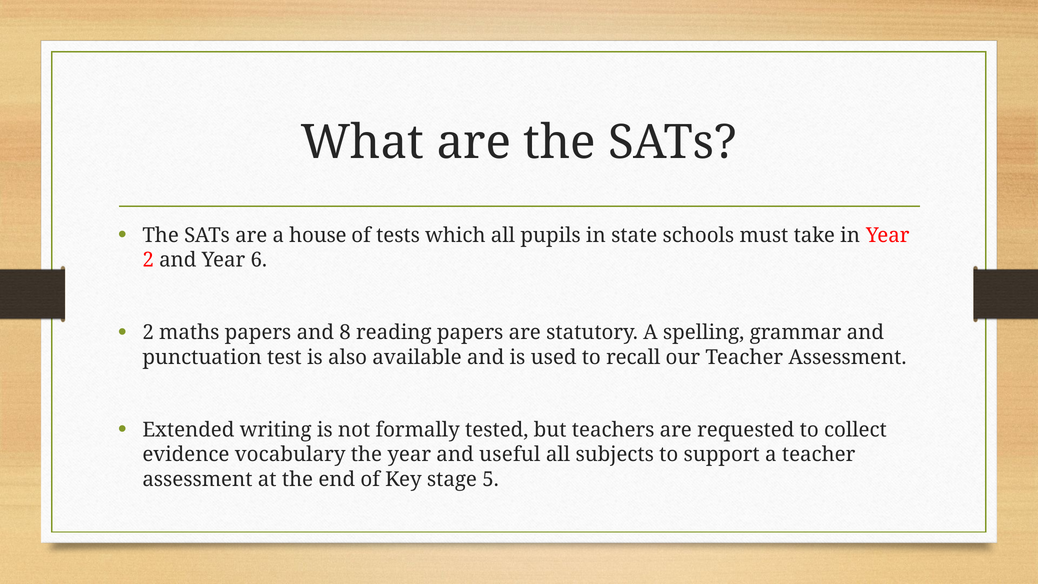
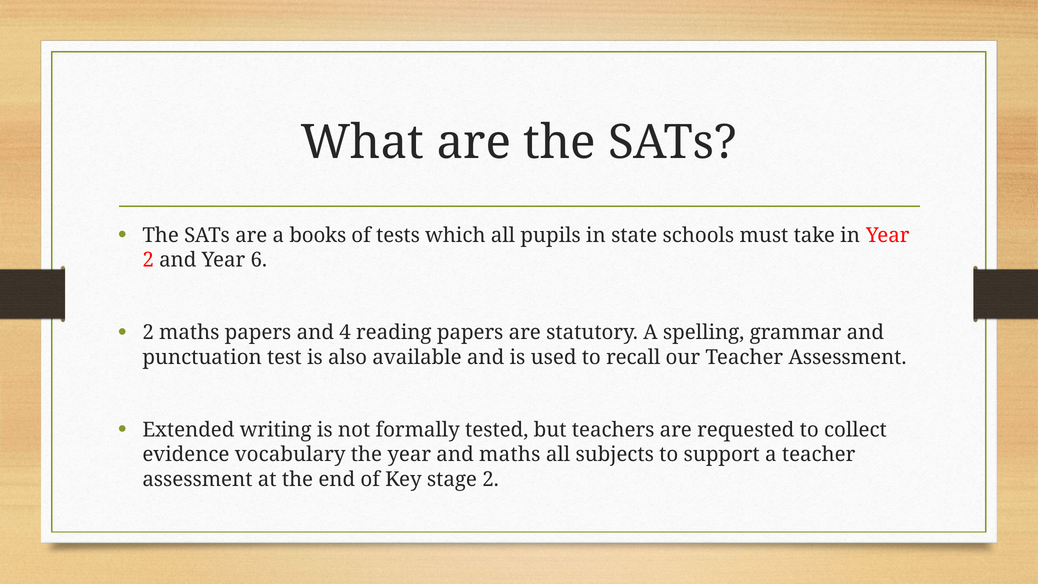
house: house -> books
8: 8 -> 4
and useful: useful -> maths
stage 5: 5 -> 2
